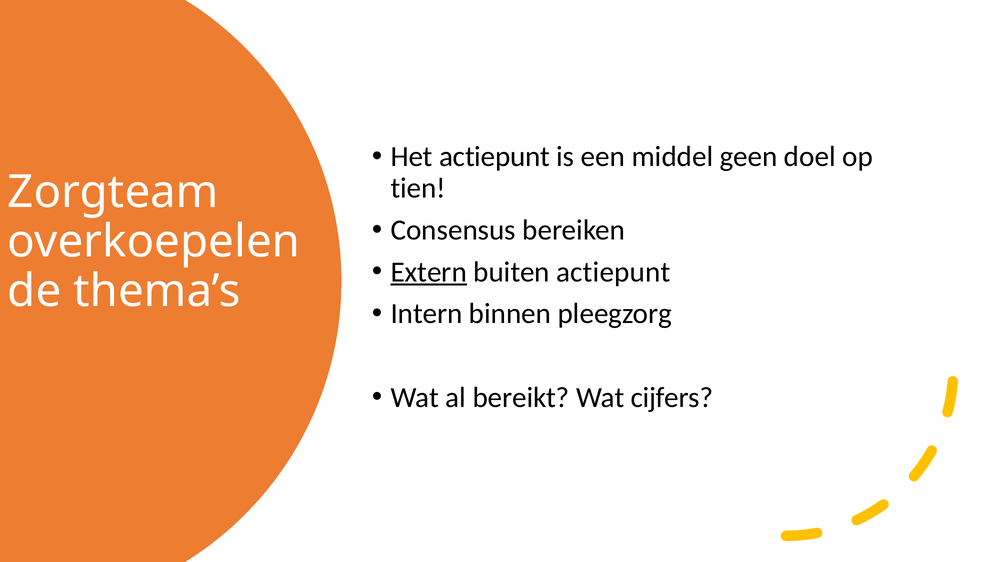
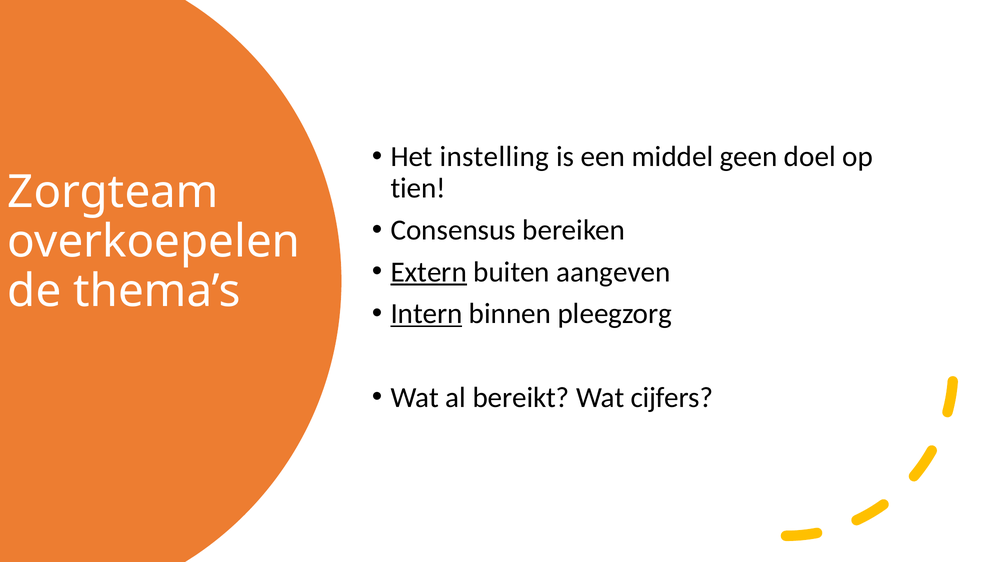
Het actiepunt: actiepunt -> instelling
buiten actiepunt: actiepunt -> aangeven
Intern underline: none -> present
